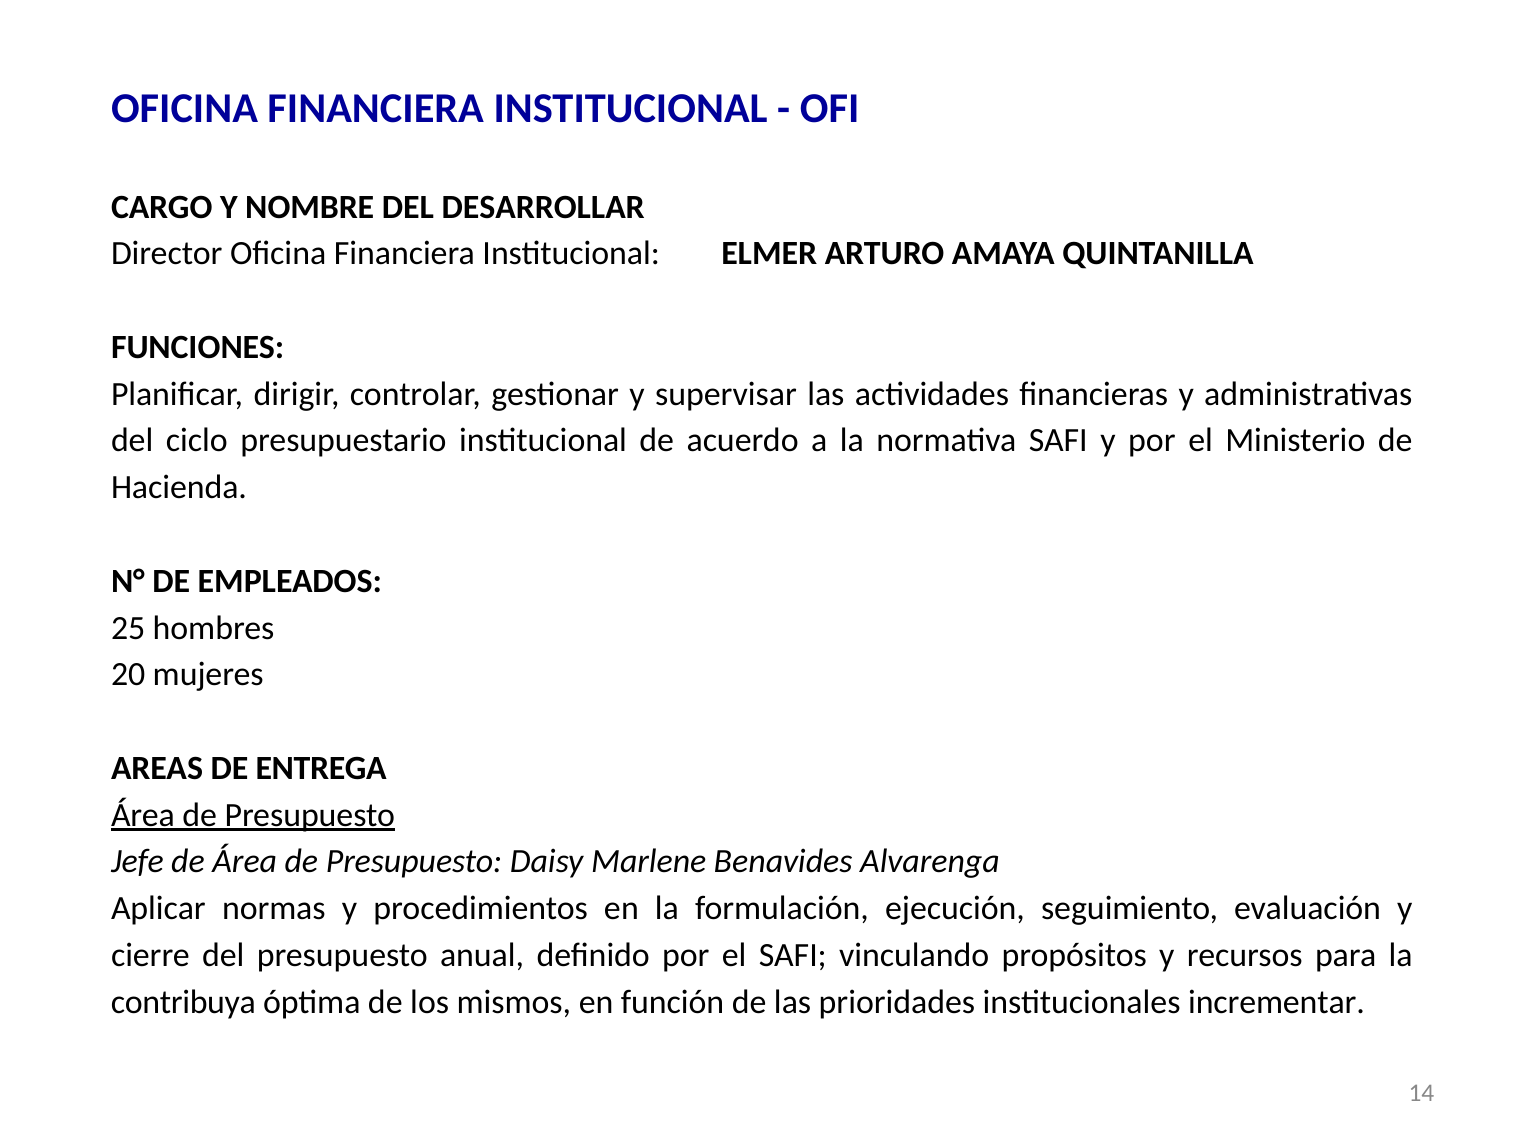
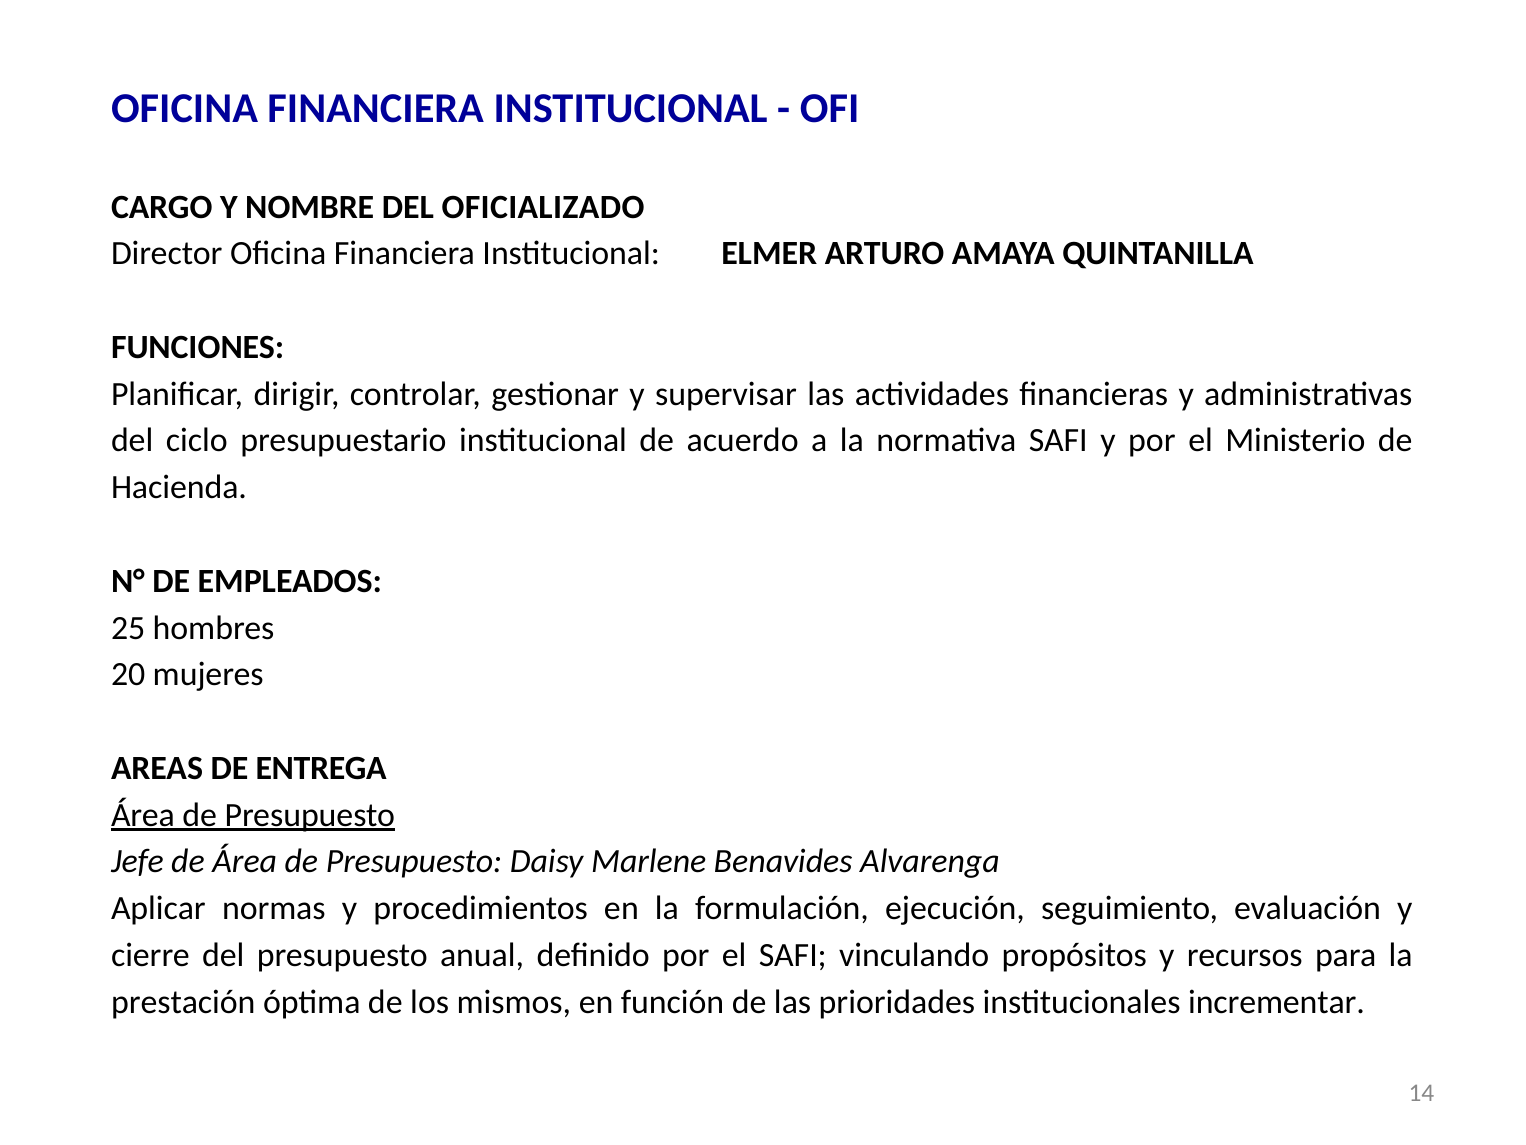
DESARROLLAR: DESARROLLAR -> OFICIALIZADO
contribuya: contribuya -> prestación
